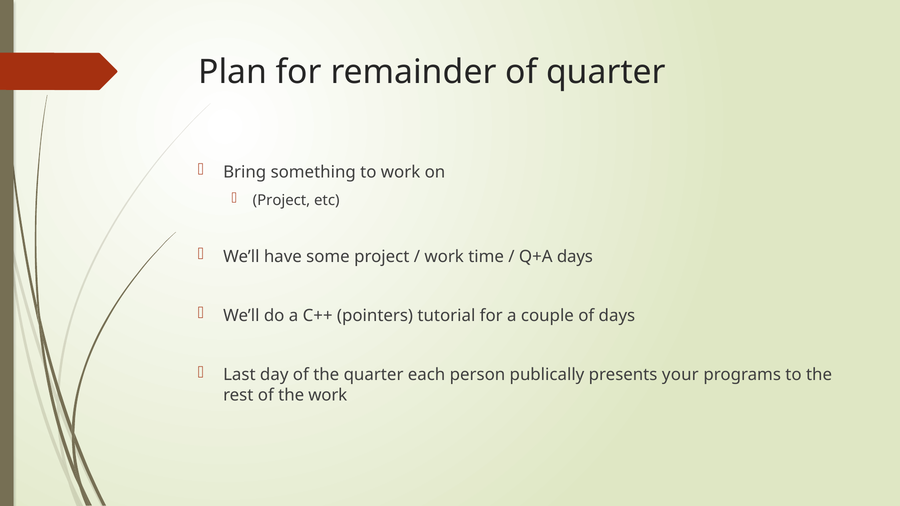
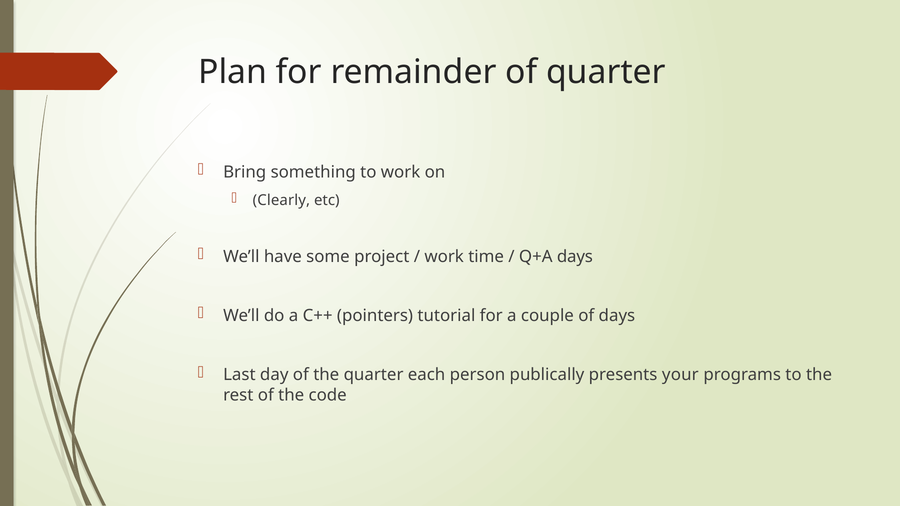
Project at (281, 201): Project -> Clearly
the work: work -> code
